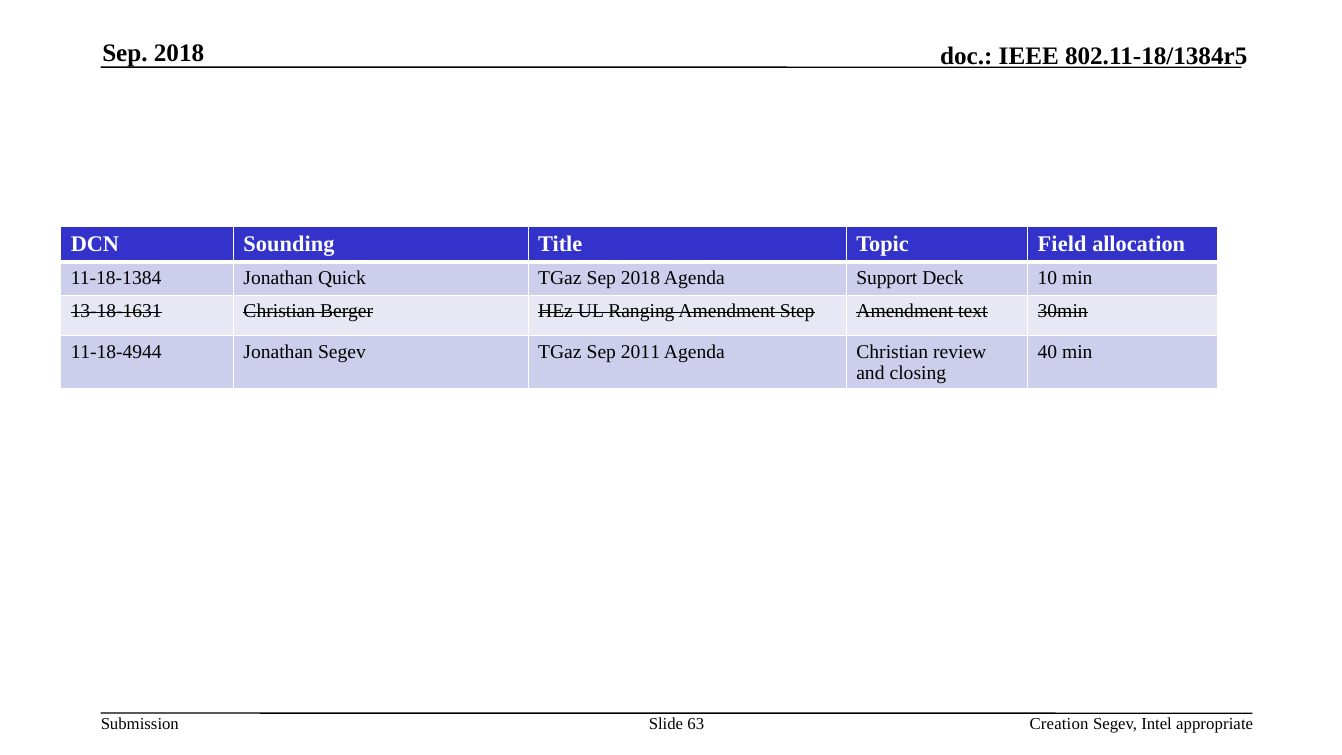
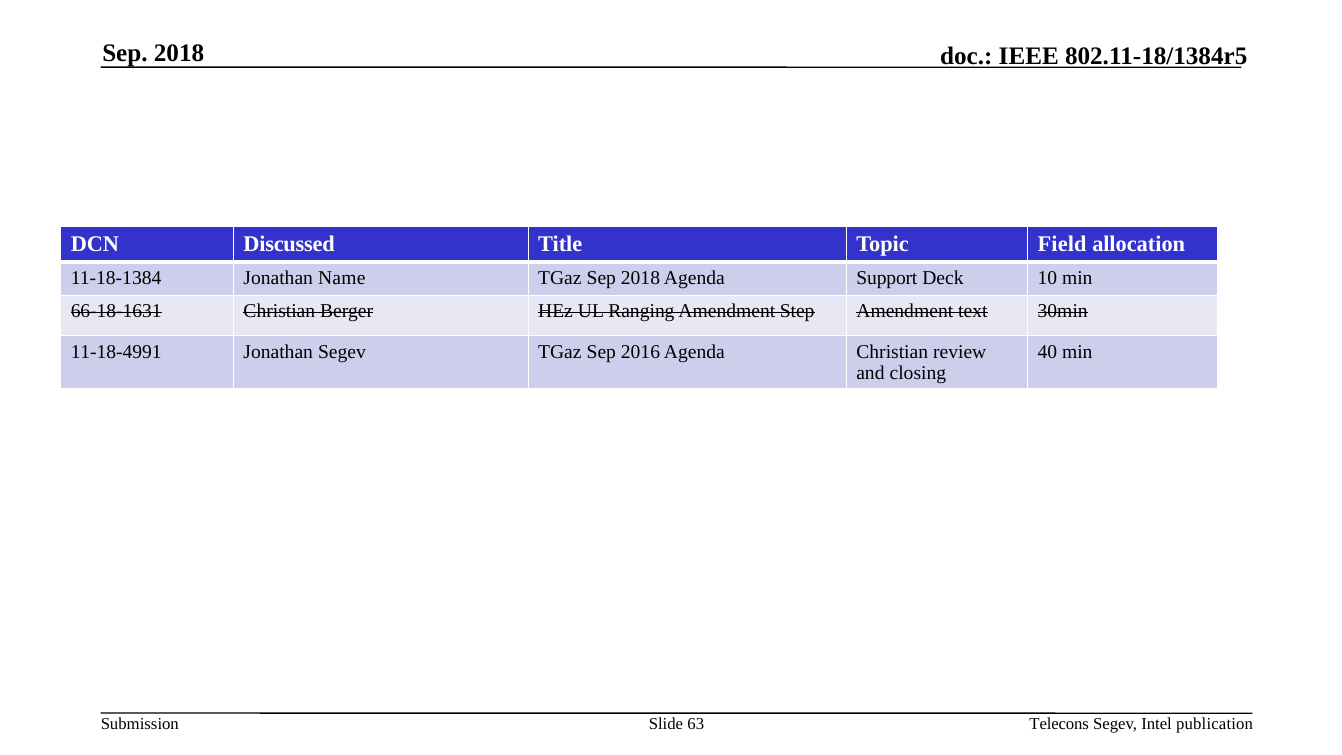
Sounding: Sounding -> Discussed
Quick: Quick -> Name
13-18-1631: 13-18-1631 -> 66-18-1631
11-18-4944: 11-18-4944 -> 11-18-4991
2011: 2011 -> 2016
Creation: Creation -> Telecons
appropriate: appropriate -> publication
